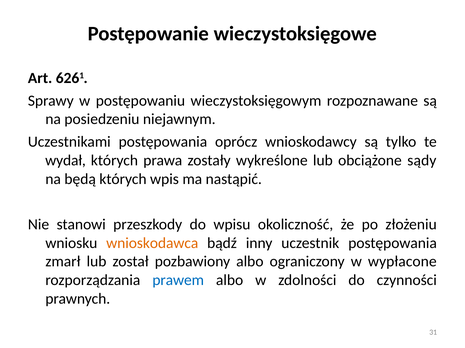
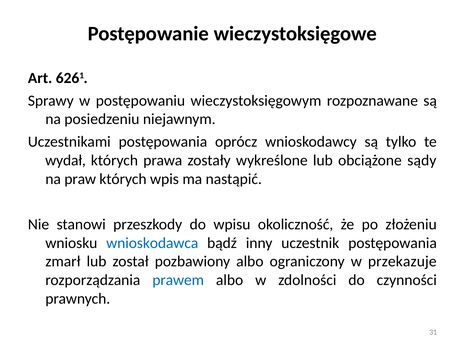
będą: będą -> praw
wnioskodawca colour: orange -> blue
wypłacone: wypłacone -> przekazuje
